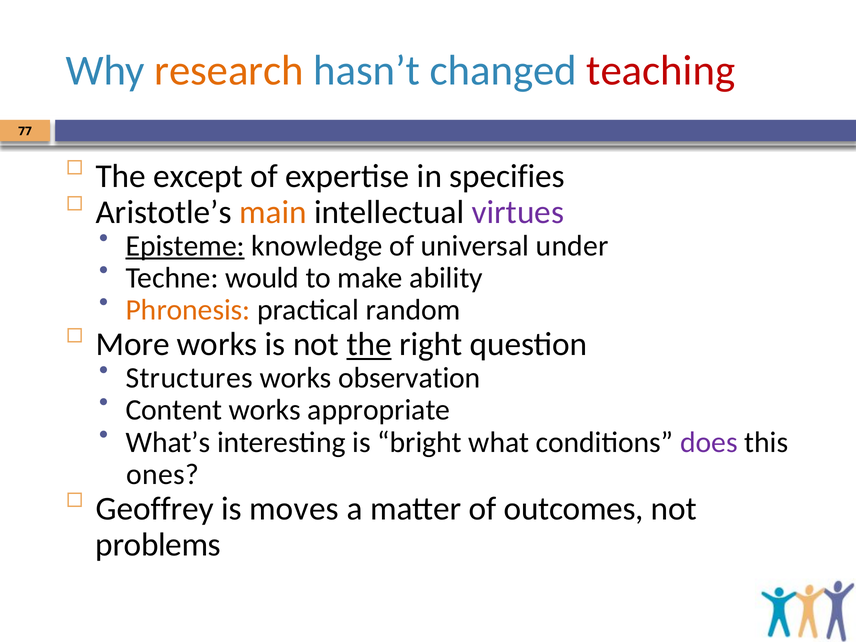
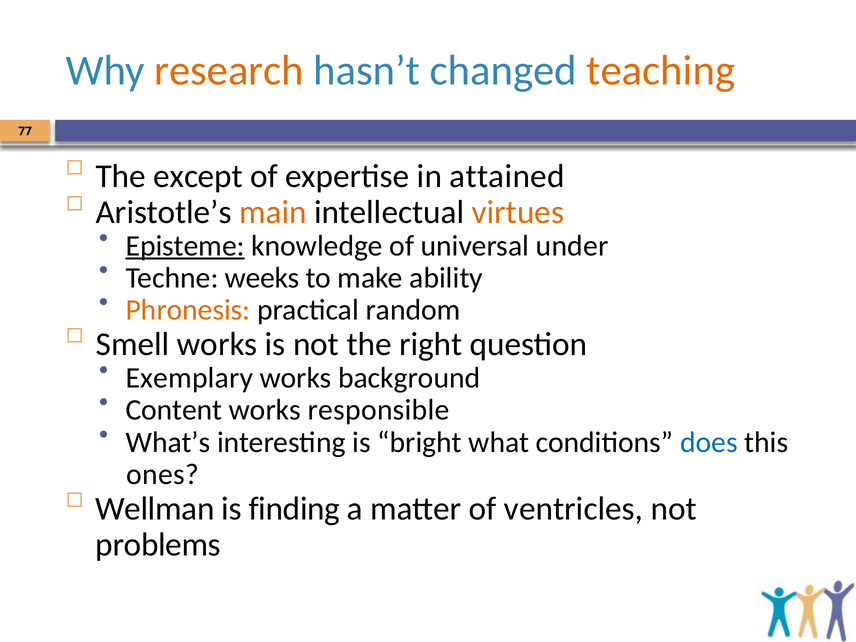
teaching colour: red -> orange
specifies: specifies -> attained
virtues colour: purple -> orange
would: would -> weeks
More: More -> Smell
the at (369, 344) underline: present -> none
Structures: Structures -> Exemplary
observation: observation -> background
appropriate: appropriate -> responsible
does colour: purple -> blue
Geoffrey: Geoffrey -> Wellman
moves: moves -> finding
outcomes: outcomes -> ventricles
